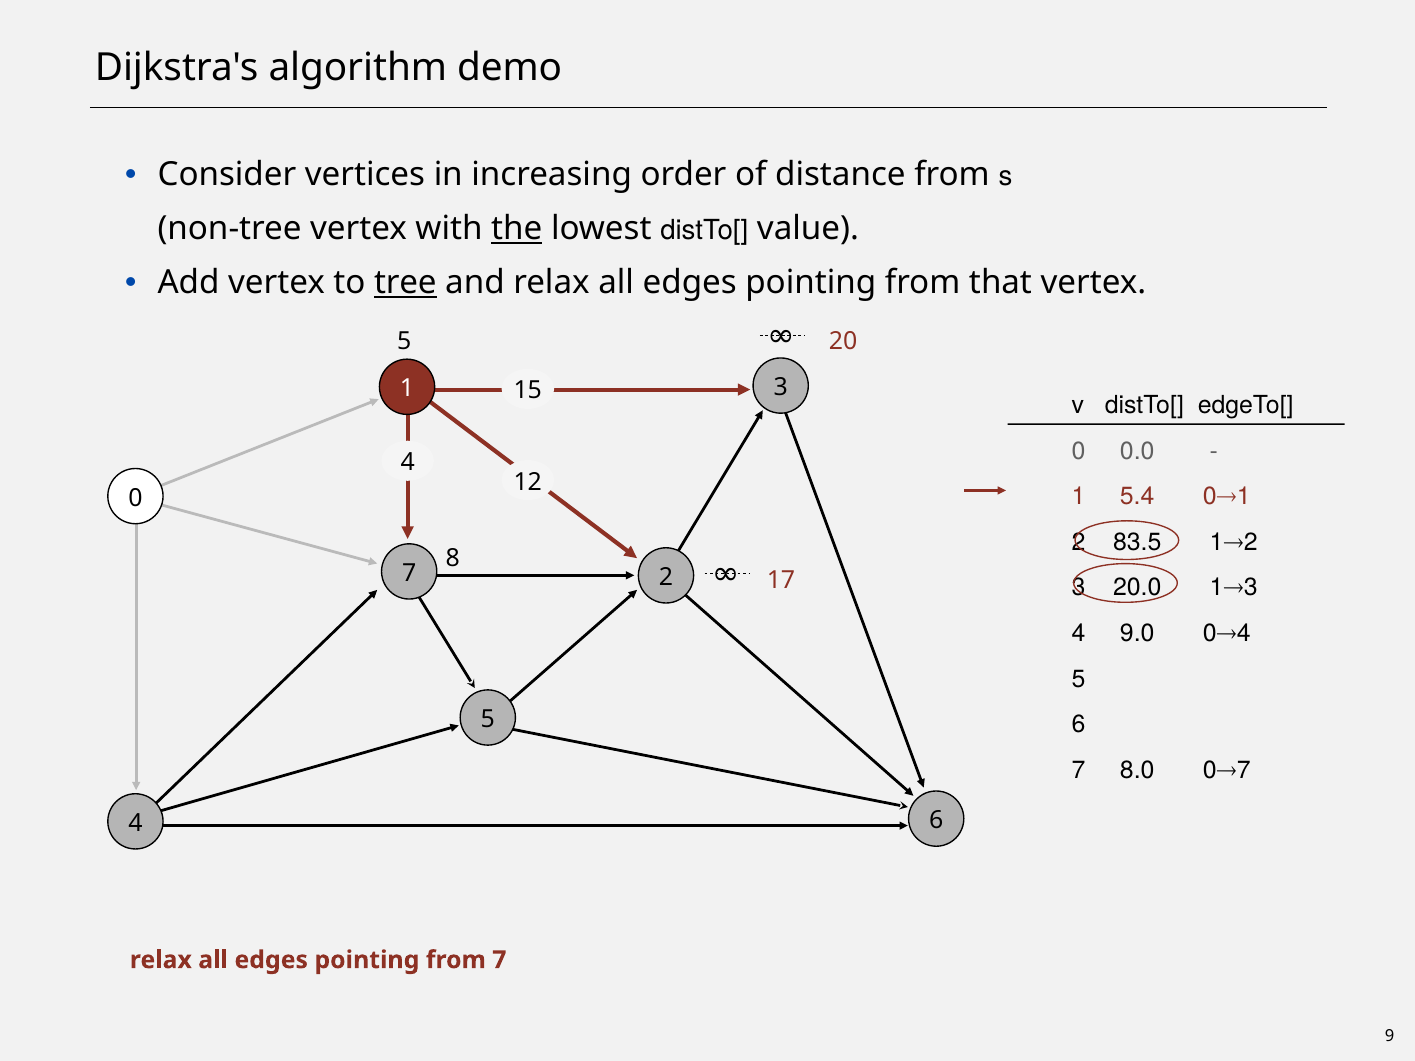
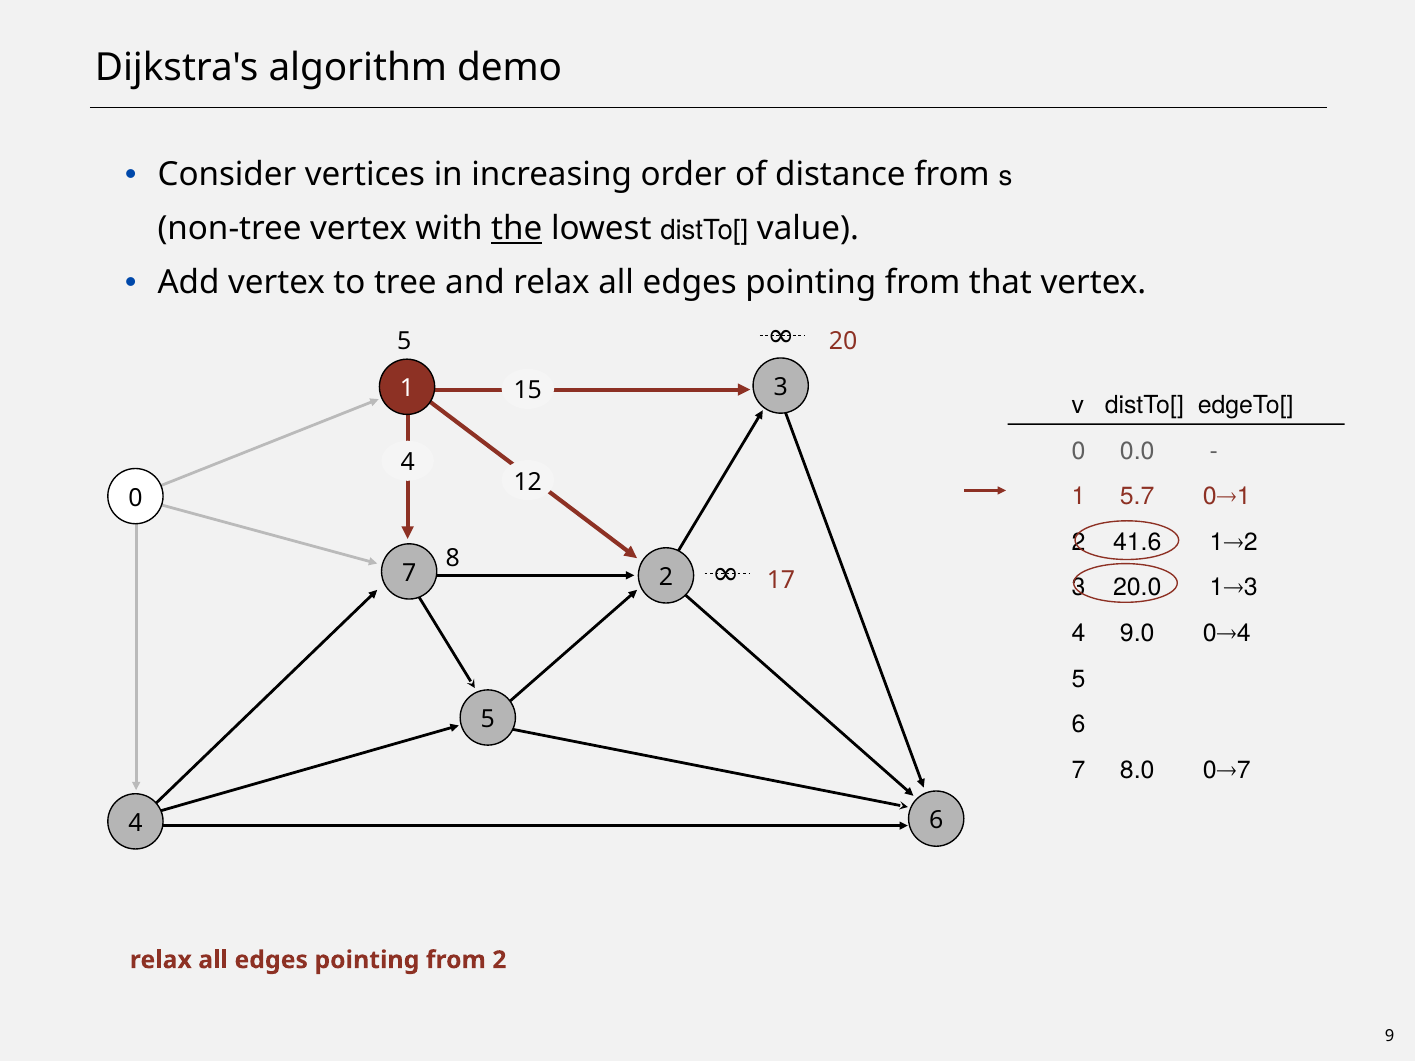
tree underline: present -> none
5.4: 5.4 -> 5.7
83.5: 83.5 -> 41.6
from 7: 7 -> 2
